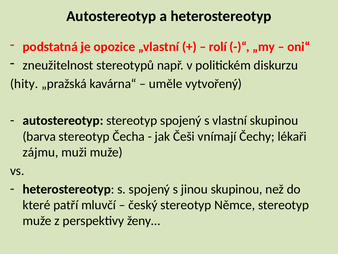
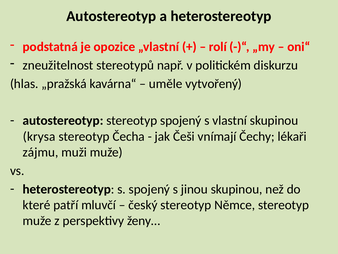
hity: hity -> hlas
barva: barva -> krysa
